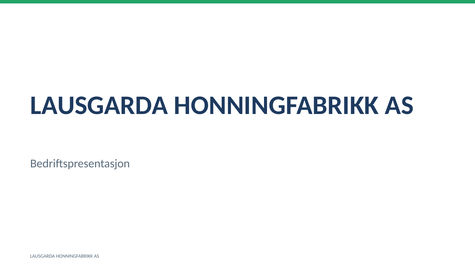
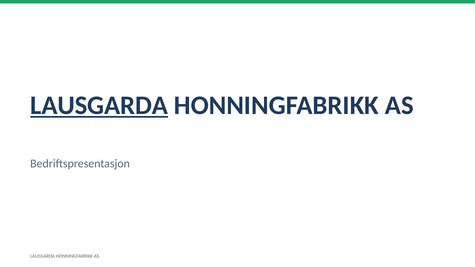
LAUSGARDA at (99, 105) underline: none -> present
